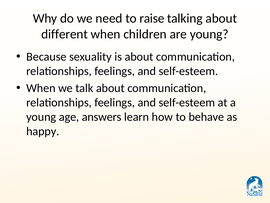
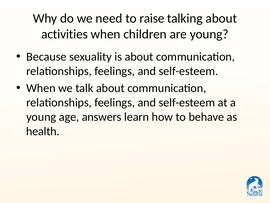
different: different -> activities
happy: happy -> health
